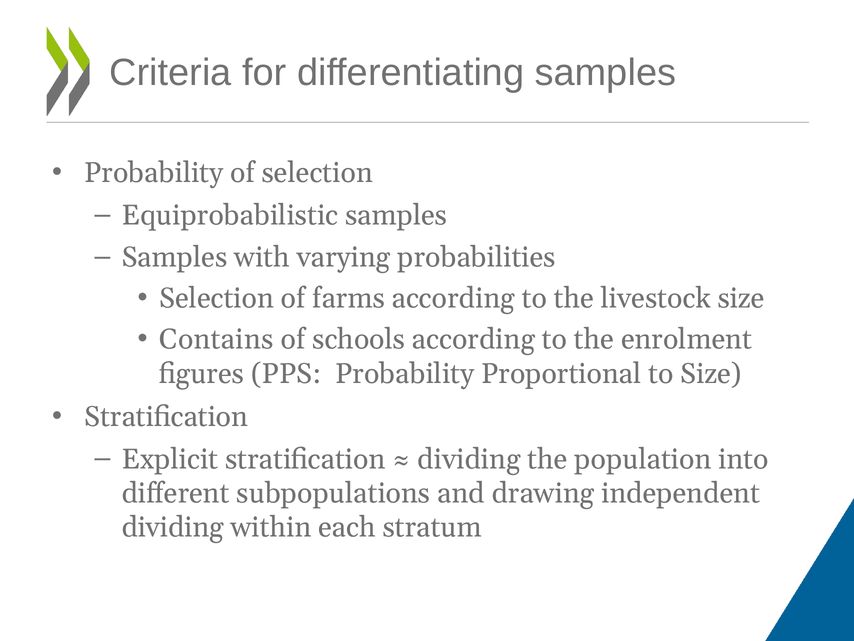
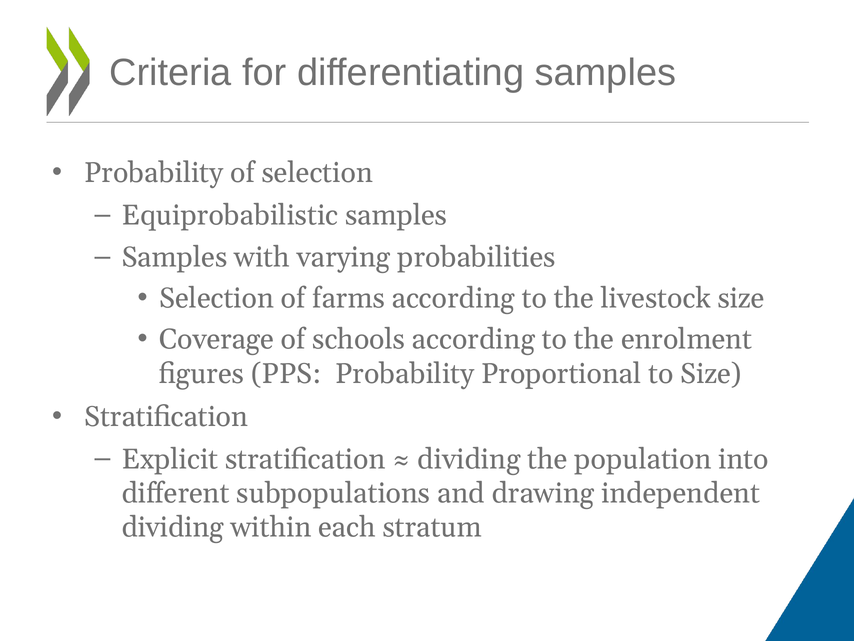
Contains: Contains -> Coverage
